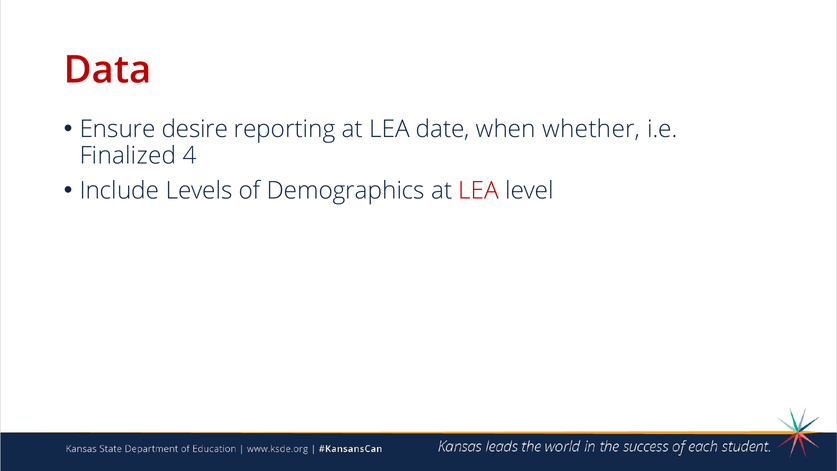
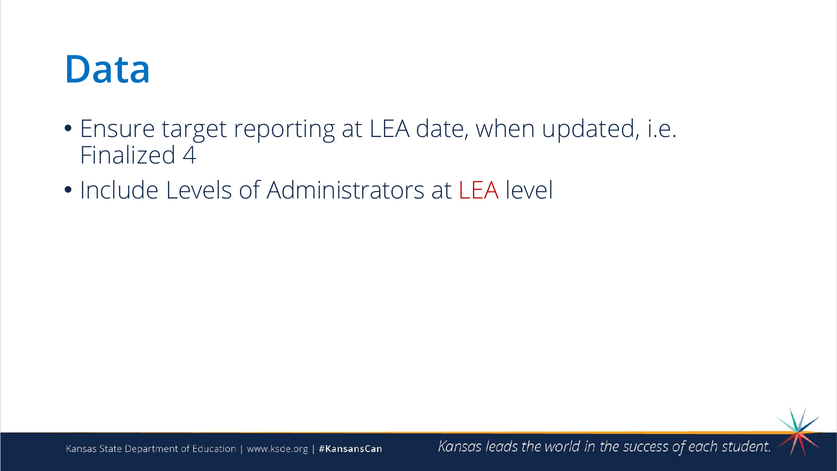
Data colour: red -> blue
desire: desire -> target
whether: whether -> updated
Demographics: Demographics -> Administrators
